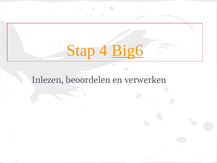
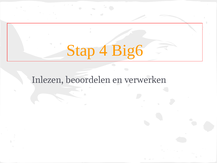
Big6 underline: present -> none
